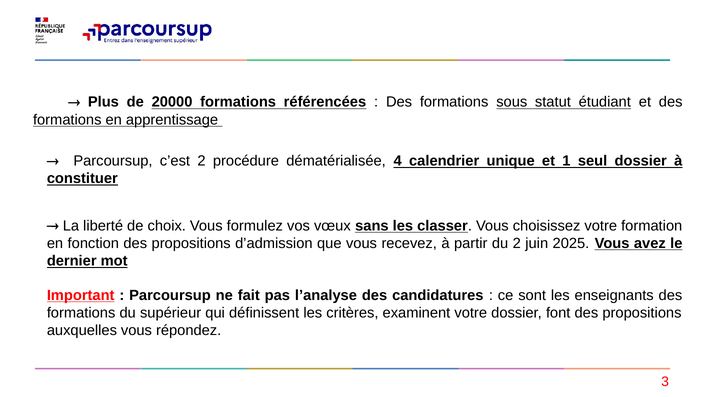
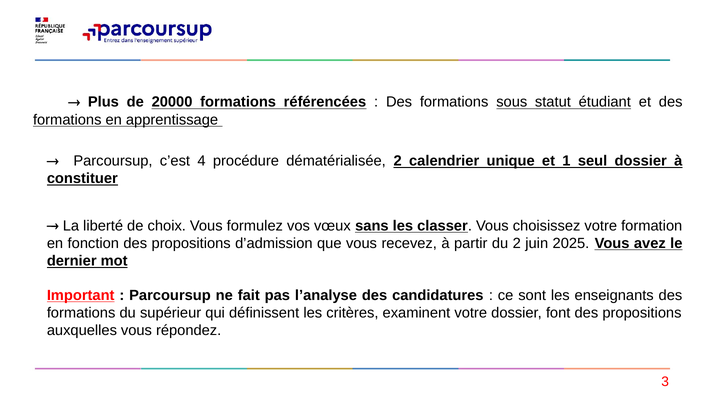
c’est 2: 2 -> 4
dématérialisée 4: 4 -> 2
